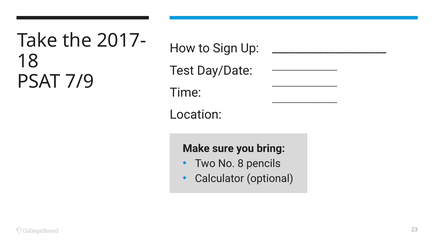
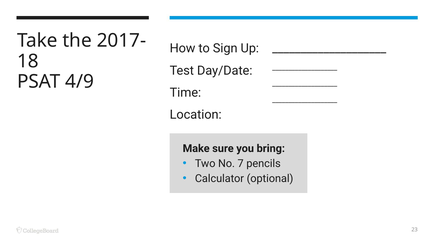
7/9: 7/9 -> 4/9
8: 8 -> 7
